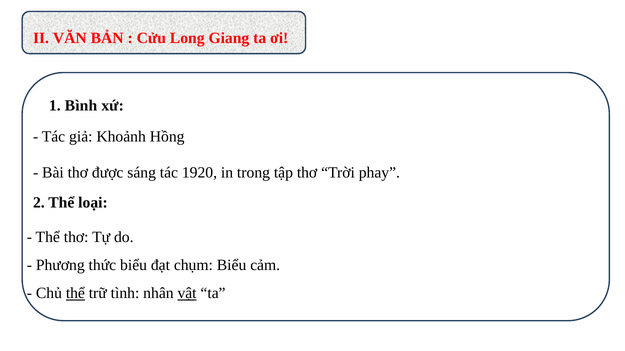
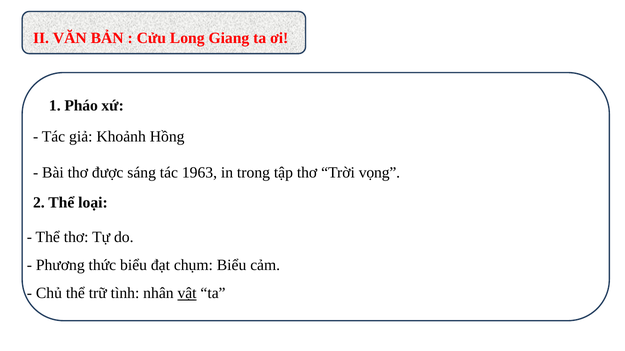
Bình: Bình -> Pháo
1920: 1920 -> 1963
phay: phay -> vọng
thể at (75, 294) underline: present -> none
